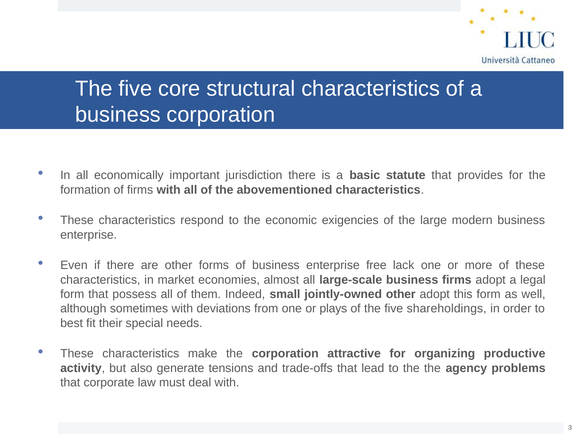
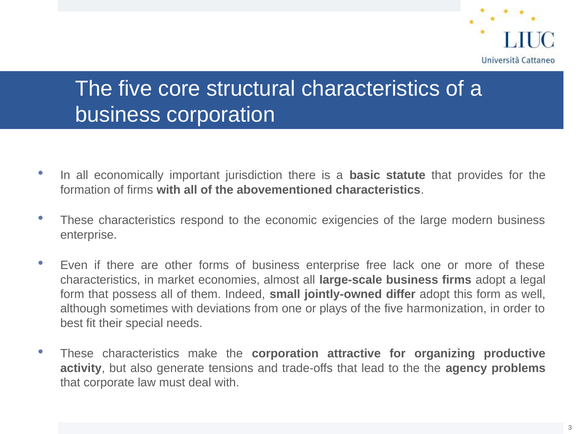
jointly-owned other: other -> differ
shareholdings: shareholdings -> harmonization
